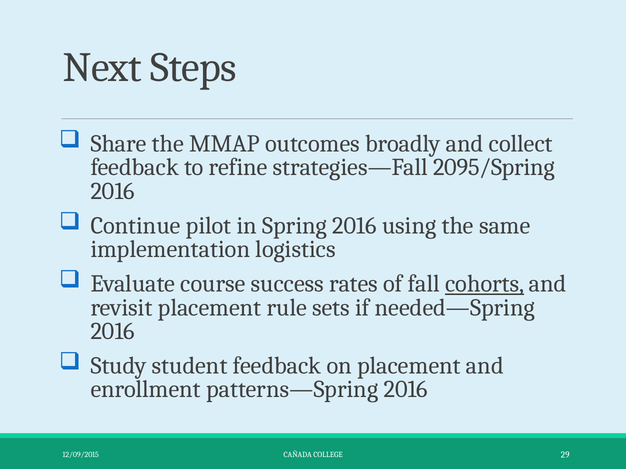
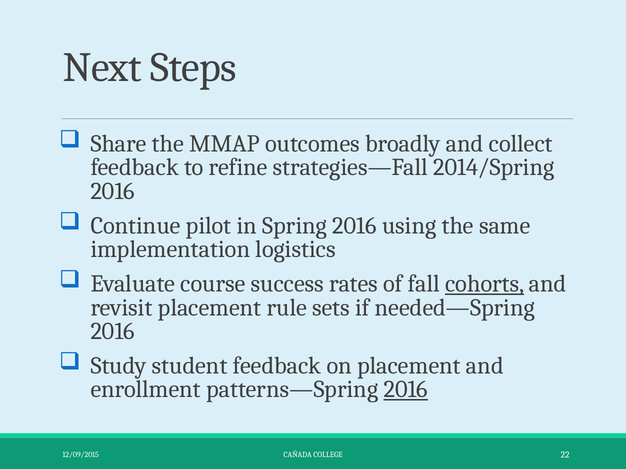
2095/Spring: 2095/Spring -> 2014/Spring
2016 at (406, 390) underline: none -> present
29: 29 -> 22
